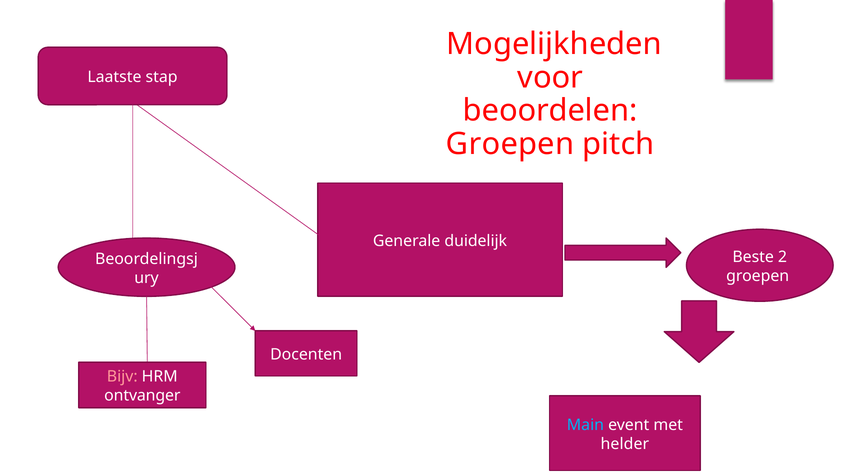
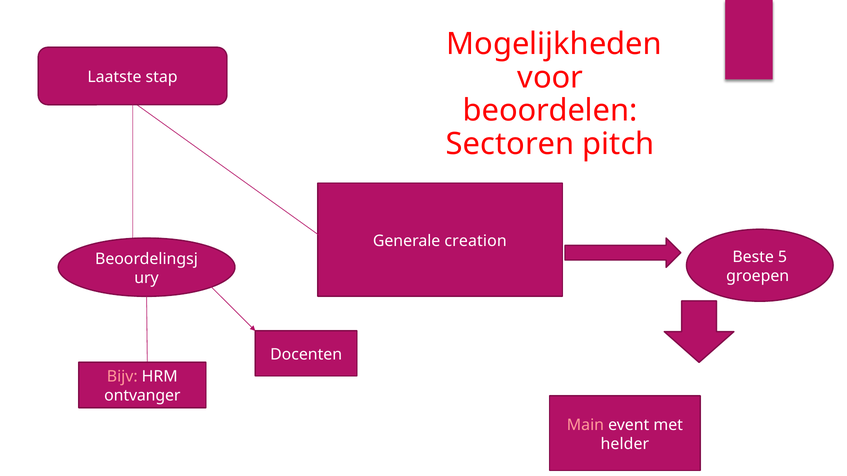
Groepen at (510, 144): Groepen -> Sectoren
duidelijk: duidelijk -> creation
2: 2 -> 5
Main colour: light blue -> pink
